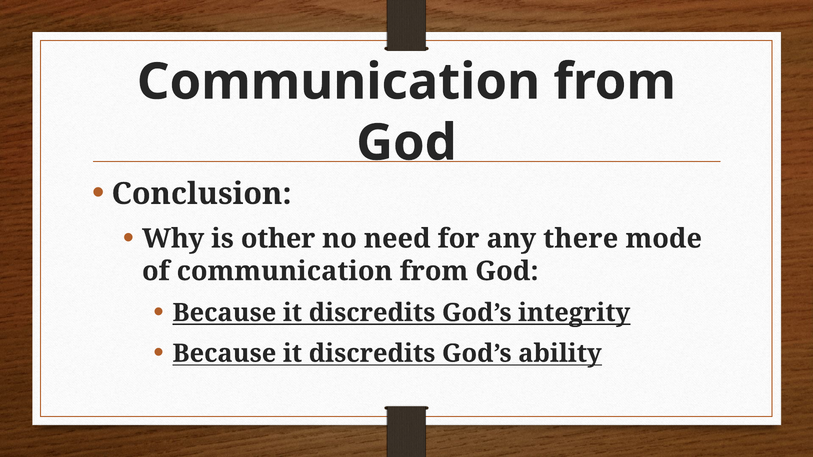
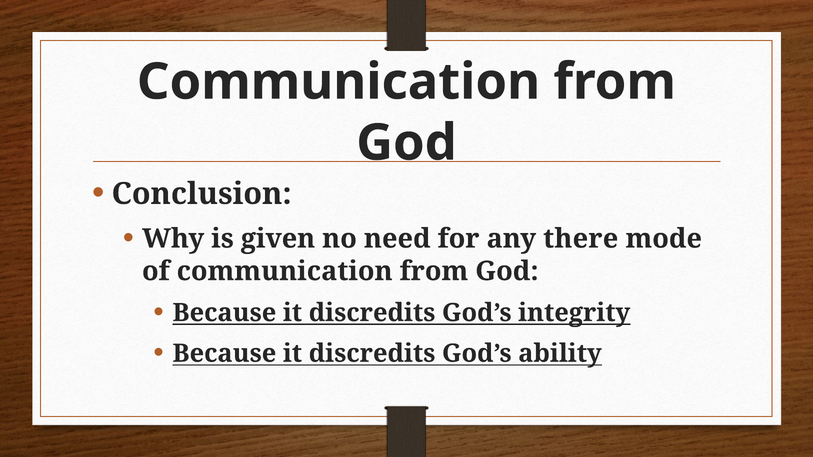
other: other -> given
